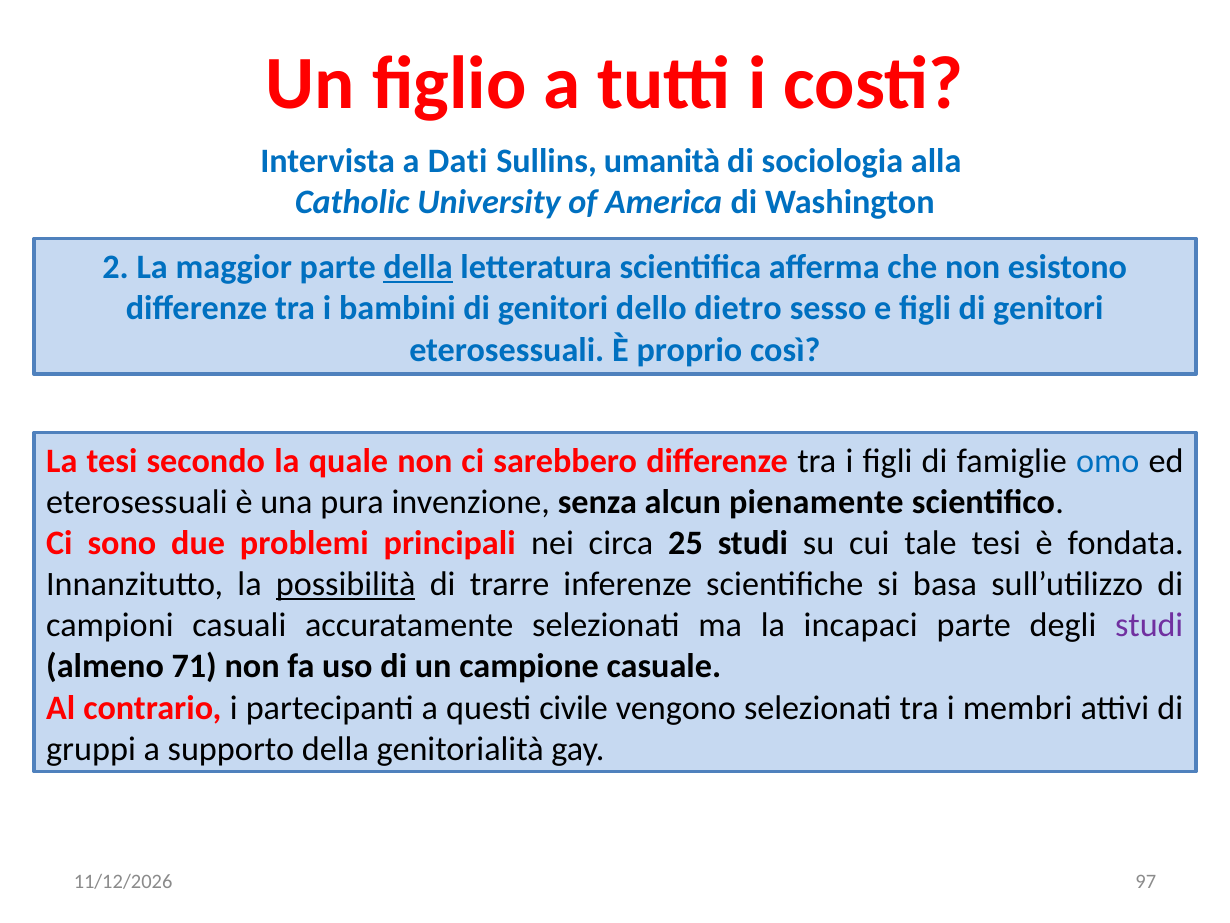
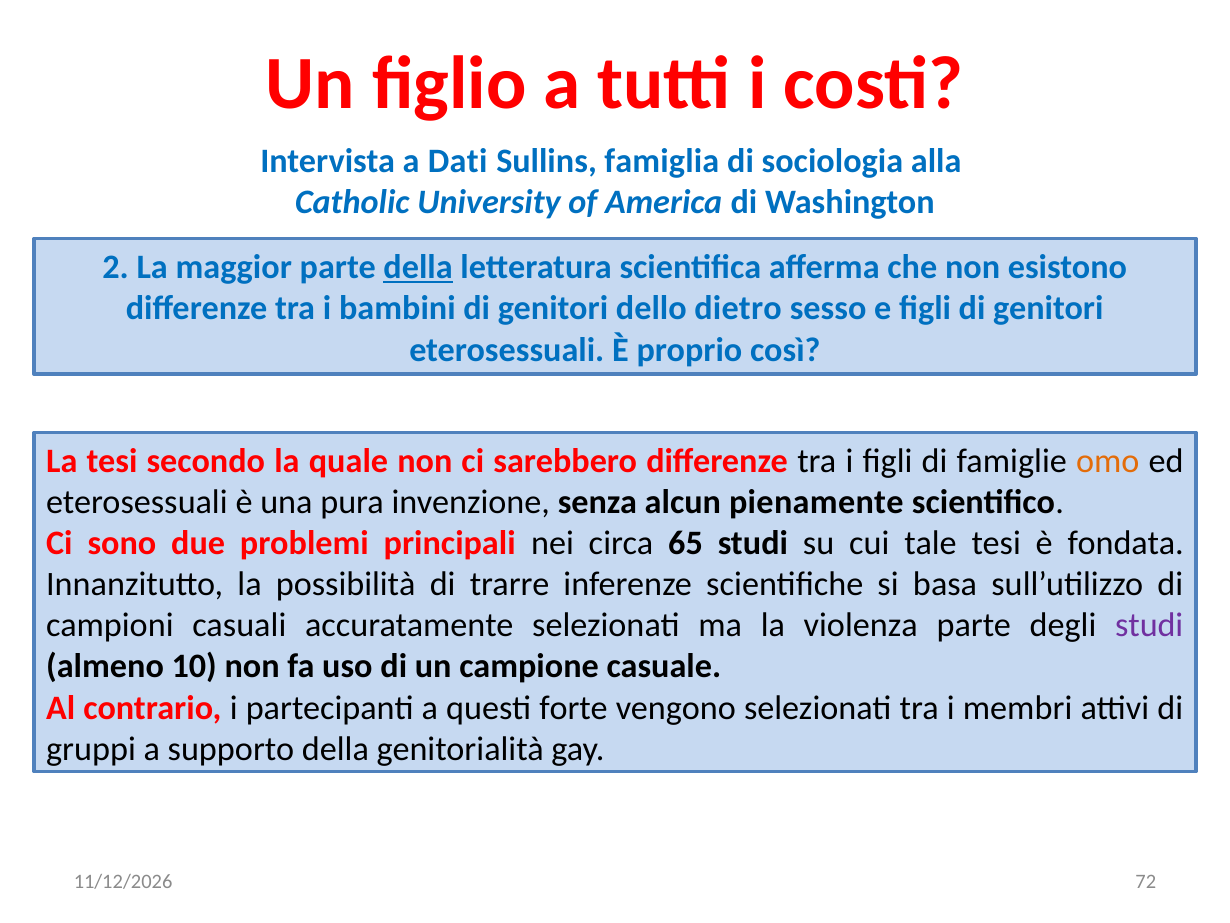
umanità: umanità -> famiglia
omo colour: blue -> orange
25: 25 -> 65
possibilità underline: present -> none
incapaci: incapaci -> violenza
71: 71 -> 10
civile: civile -> forte
97: 97 -> 72
